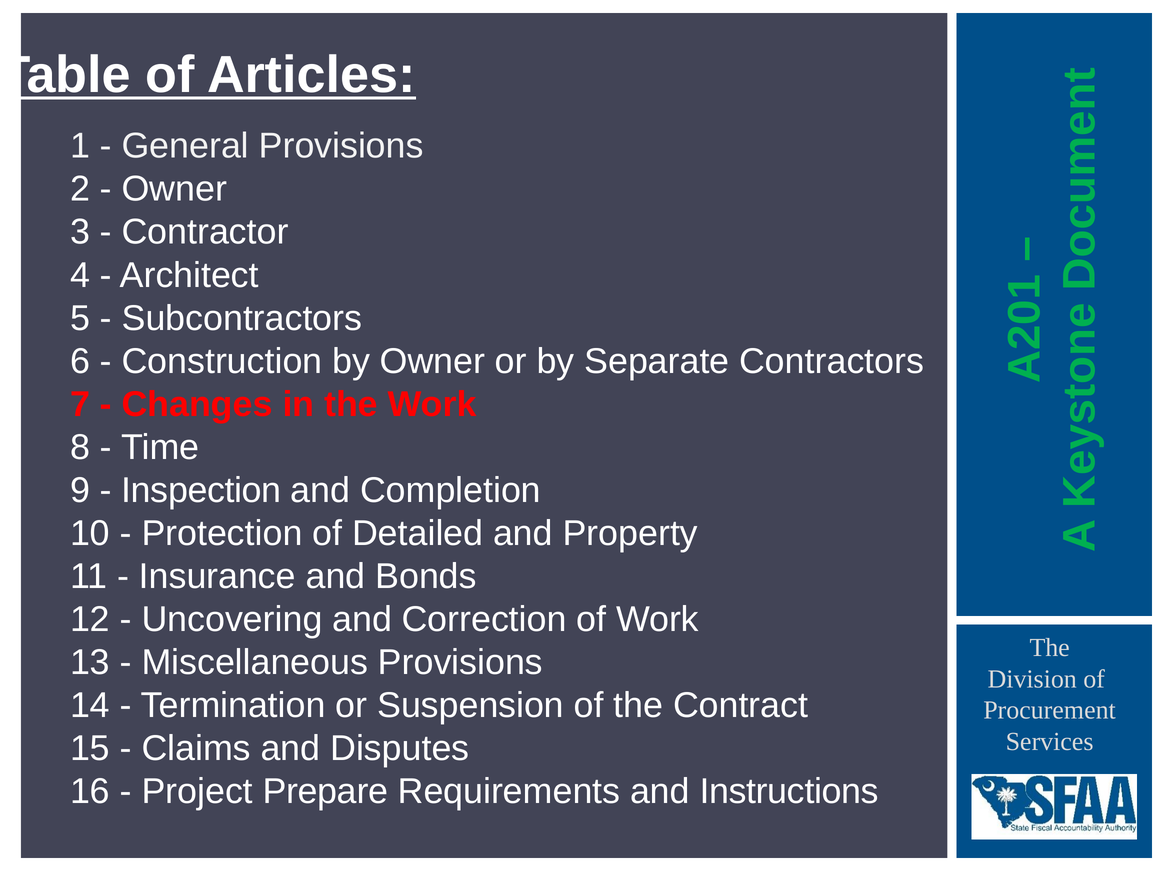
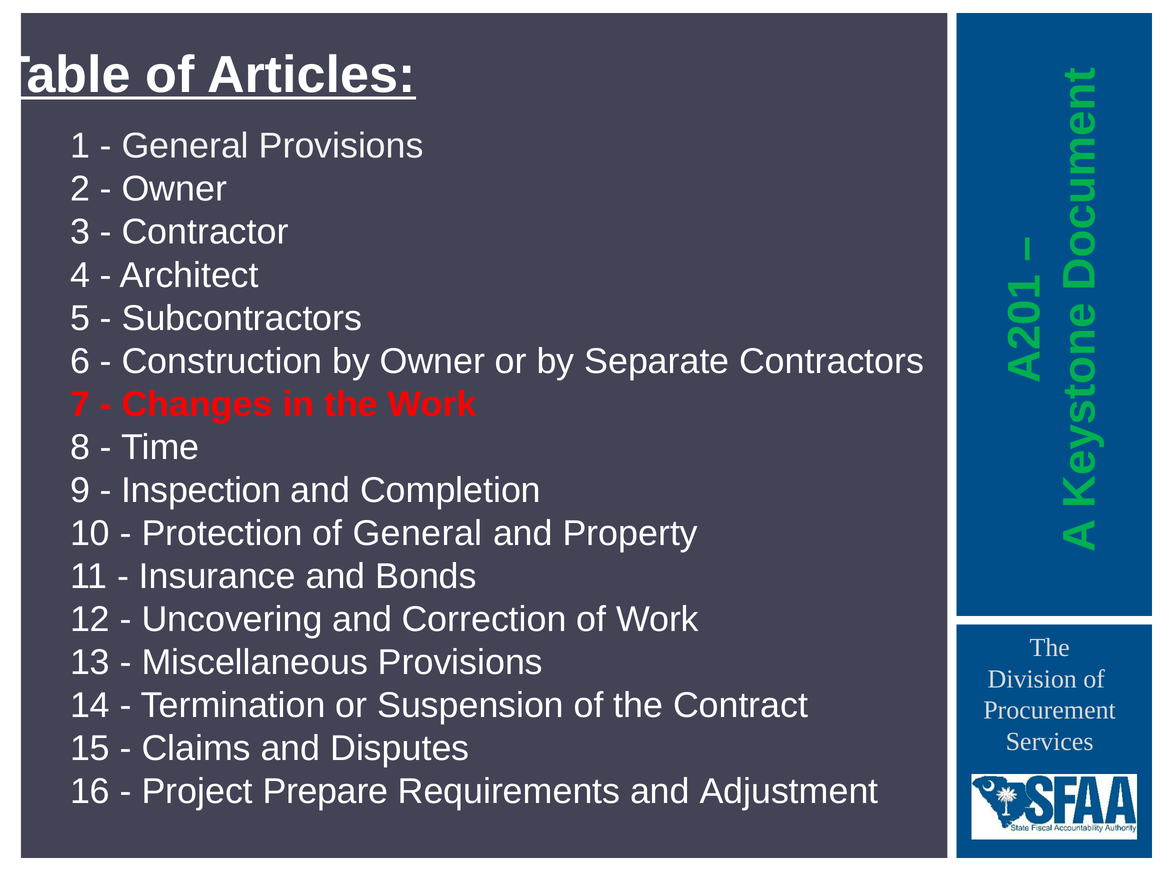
of Detailed: Detailed -> General
Instructions: Instructions -> Adjustment
